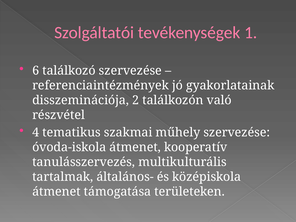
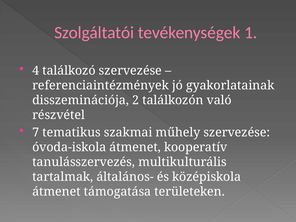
6: 6 -> 4
4: 4 -> 7
